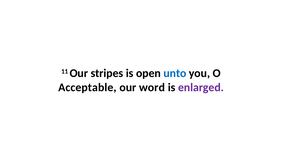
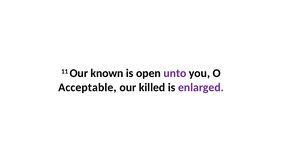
stripes: stripes -> known
unto colour: blue -> purple
word: word -> killed
